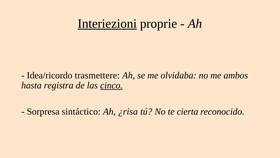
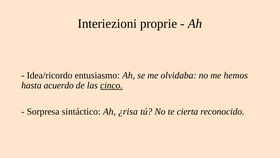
Interiezioni underline: present -> none
trasmettere: trasmettere -> entusiasmo
ambos: ambos -> hemos
registra: registra -> acuerdo
